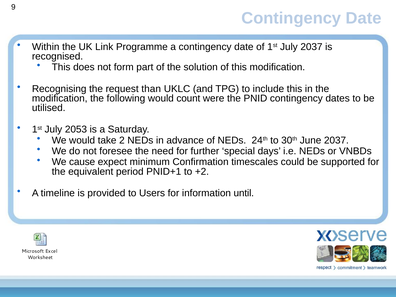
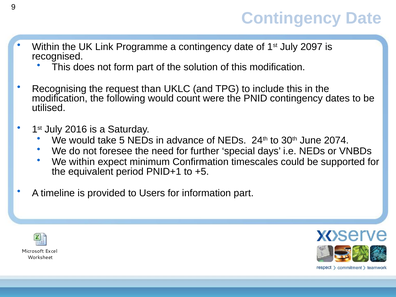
July 2037: 2037 -> 2097
2053: 2053 -> 2016
2: 2 -> 5
June 2037: 2037 -> 2074
We cause: cause -> within
+2: +2 -> +5
information until: until -> part
